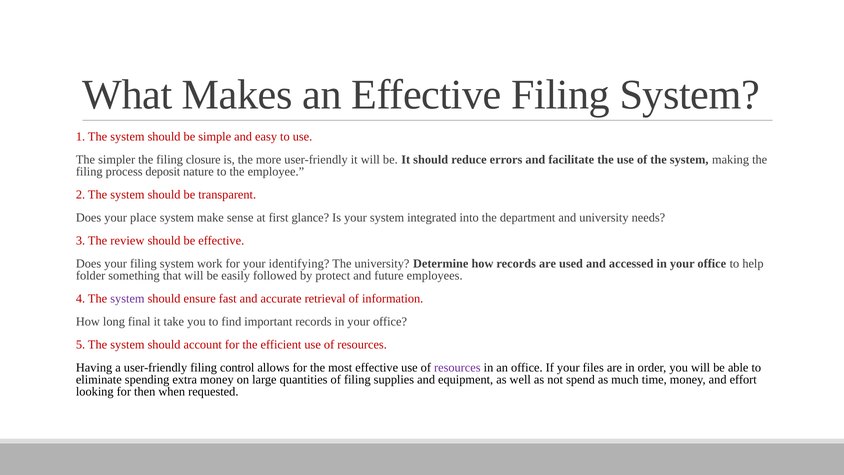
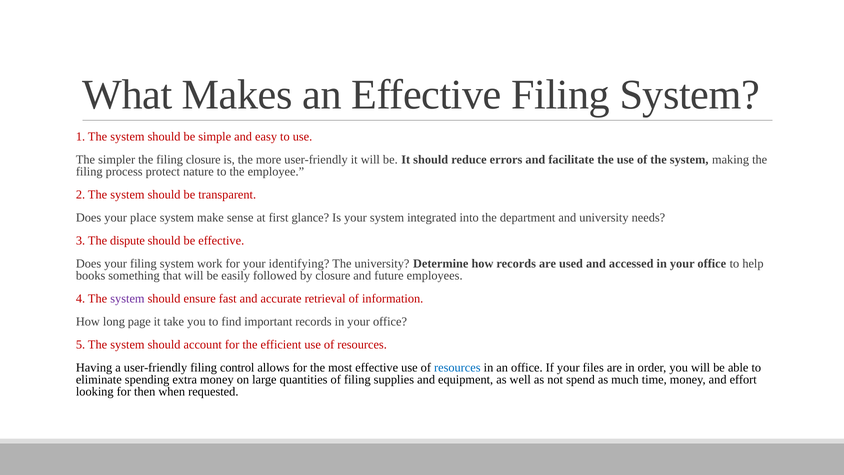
deposit: deposit -> protect
review: review -> dispute
folder: folder -> books
by protect: protect -> closure
final: final -> page
resources at (457, 367) colour: purple -> blue
